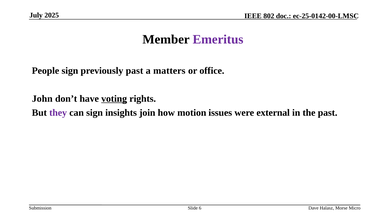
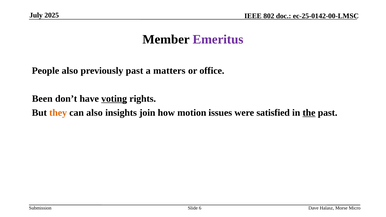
People sign: sign -> also
John: John -> Been
they colour: purple -> orange
can sign: sign -> also
external: external -> satisfied
the underline: none -> present
